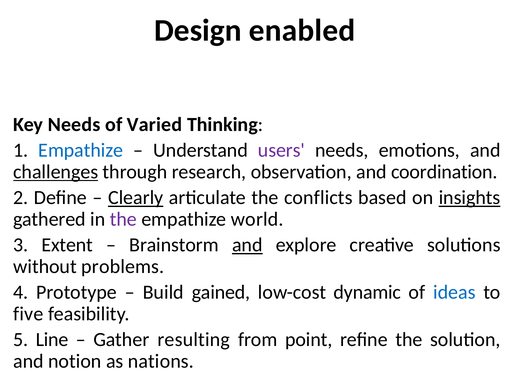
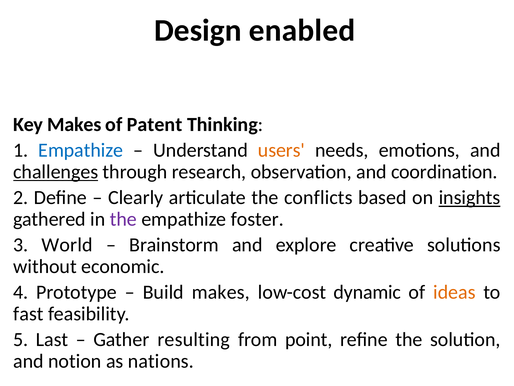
Key Needs: Needs -> Makes
Varied: Varied -> Patent
users colour: purple -> orange
Clearly underline: present -> none
world: world -> foster
Extent: Extent -> World
and at (247, 245) underline: present -> none
problems: problems -> economic
Build gained: gained -> makes
ideas colour: blue -> orange
five: five -> fast
Line: Line -> Last
